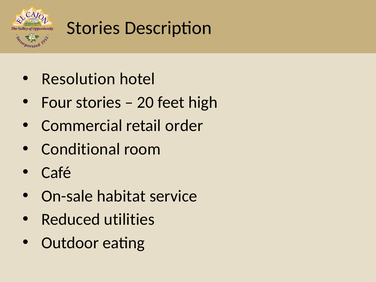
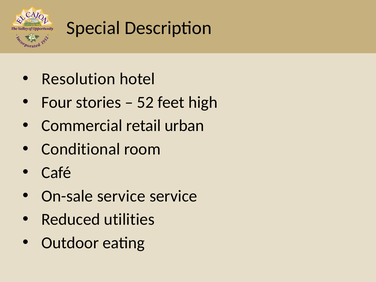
Stories at (93, 28): Stories -> Special
20: 20 -> 52
order: order -> urban
On-sale habitat: habitat -> service
